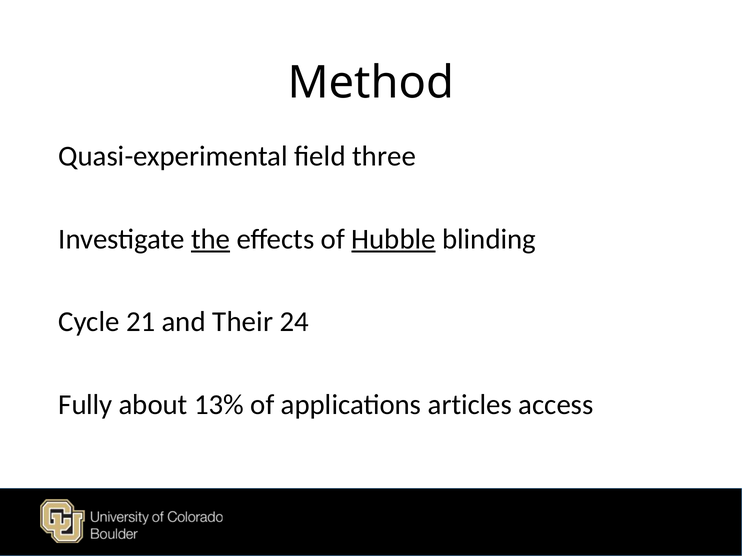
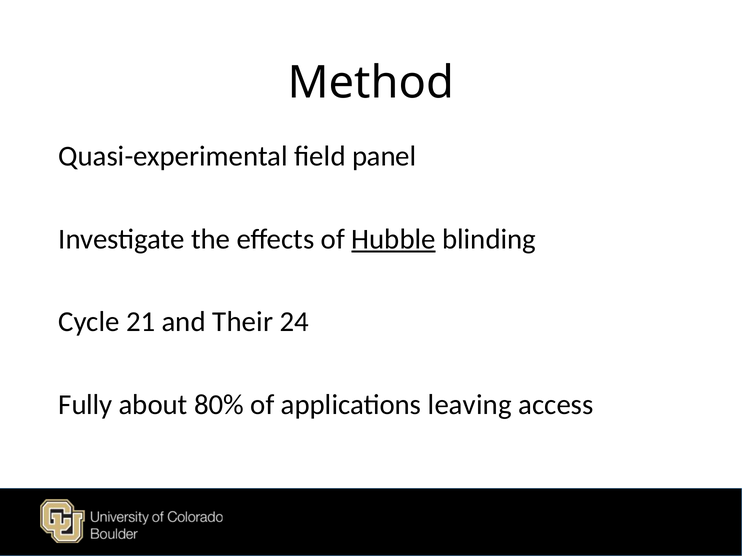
three: three -> panel
the underline: present -> none
13%: 13% -> 80%
articles: articles -> leaving
